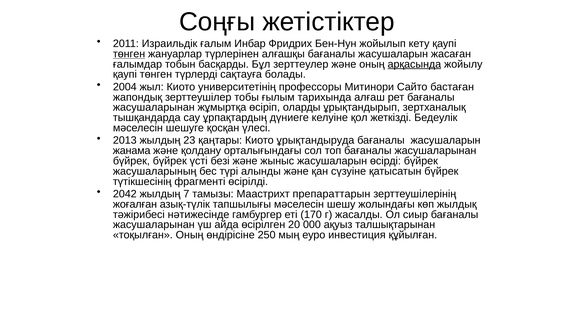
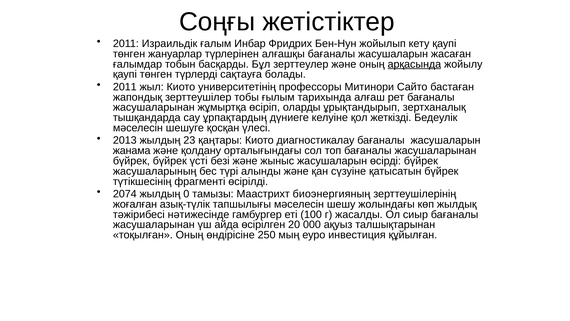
төнген at (129, 54) underline: present -> none
2004 at (125, 87): 2004 -> 2011
ұрықтандыруда: ұрықтандыруда -> диагностикалау
2042: 2042 -> 2074
7: 7 -> 0
препараттарын: препараттарын -> биоэнергияның
170: 170 -> 100
